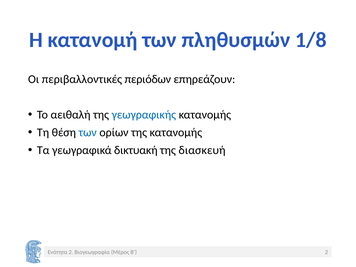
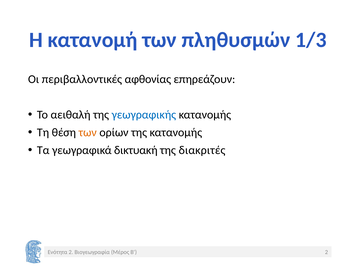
1/8: 1/8 -> 1/3
περιόδων: περιόδων -> αφθονίας
των at (88, 132) colour: blue -> orange
διασκευή: διασκευή -> διακριτές
